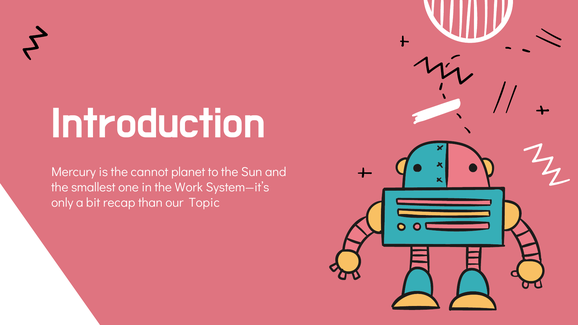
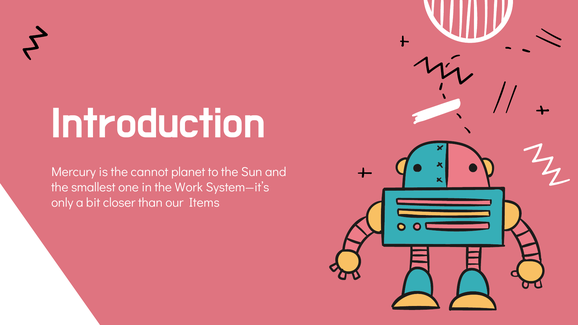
recap: recap -> closer
Topic: Topic -> Items
